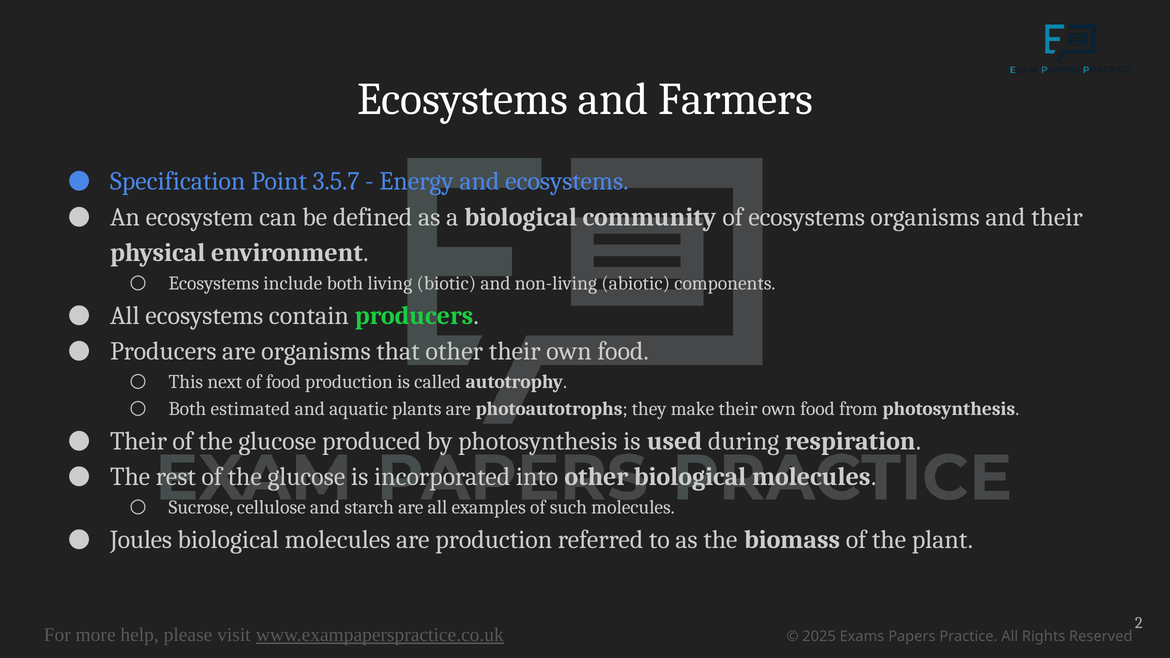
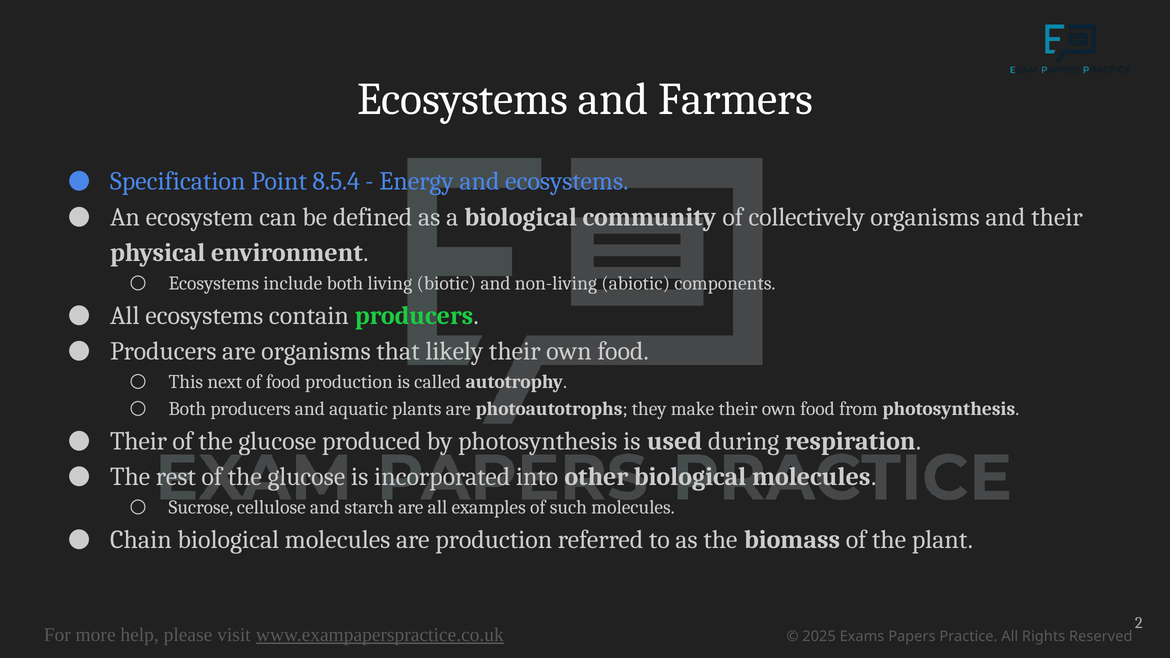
3.5.7: 3.5.7 -> 8.5.4
of ecosystems: ecosystems -> collectively
that other: other -> likely
Both estimated: estimated -> producers
Joules: Joules -> Chain
